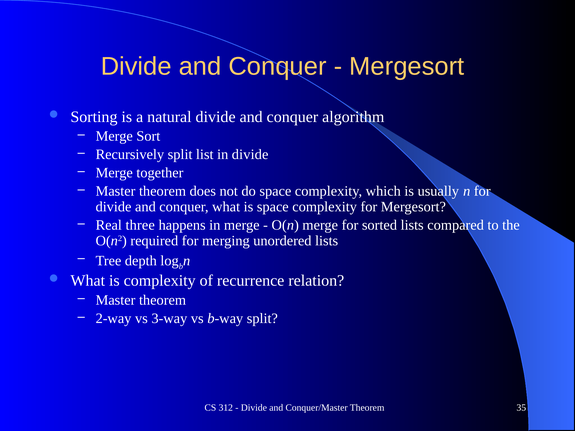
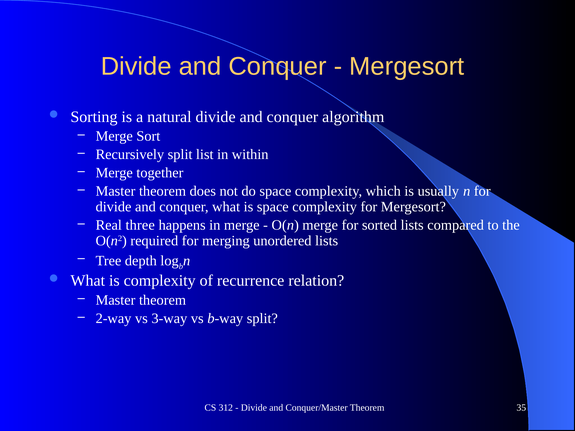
in divide: divide -> within
